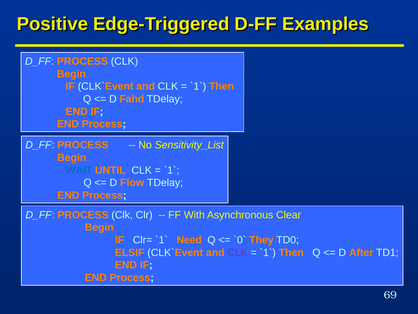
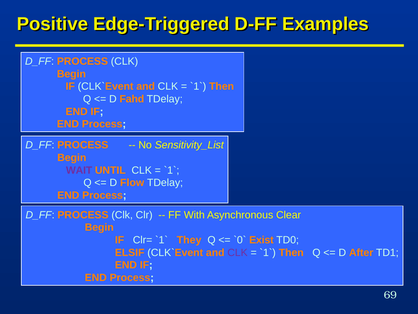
WAIT colour: blue -> purple
Need: Need -> They
They: They -> Exist
